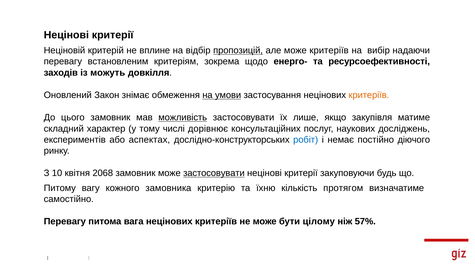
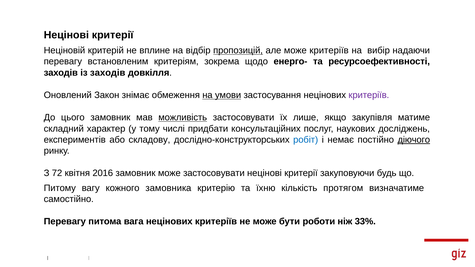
із можуть: можуть -> заходів
критеріїв at (369, 95) colour: orange -> purple
дорівнює: дорівнює -> придбати
аспектах: аспектах -> складову
діючого underline: none -> present
10: 10 -> 72
2068: 2068 -> 2016
застосовувати at (214, 173) underline: present -> none
цілому: цілому -> роботи
57%: 57% -> 33%
